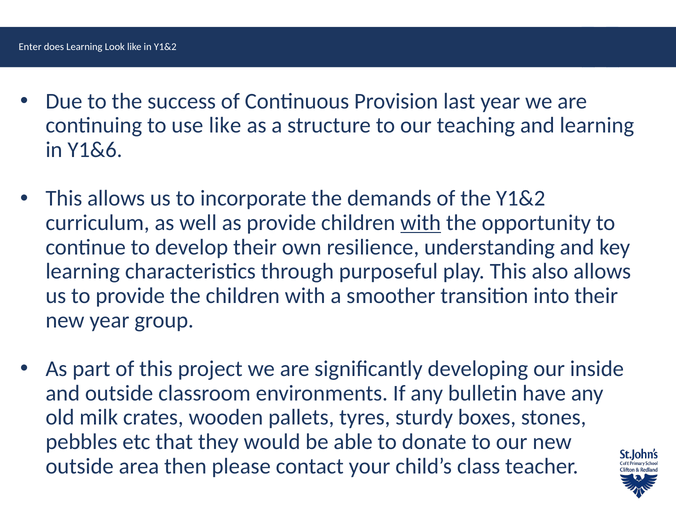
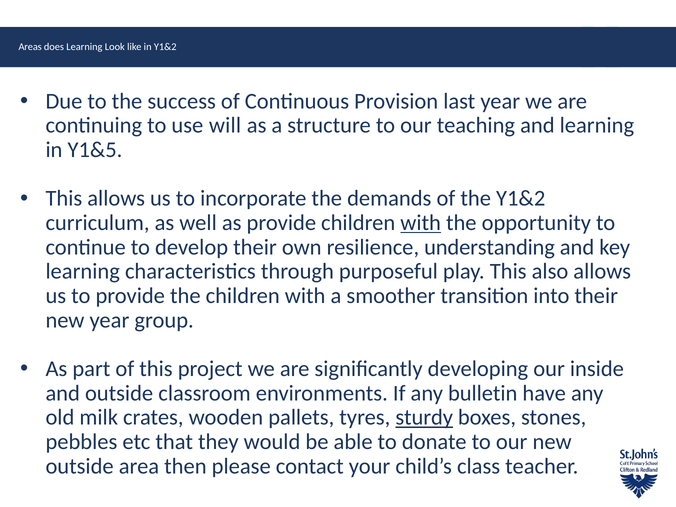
Enter: Enter -> Areas
use like: like -> will
Y1&6: Y1&6 -> Y1&5
sturdy underline: none -> present
